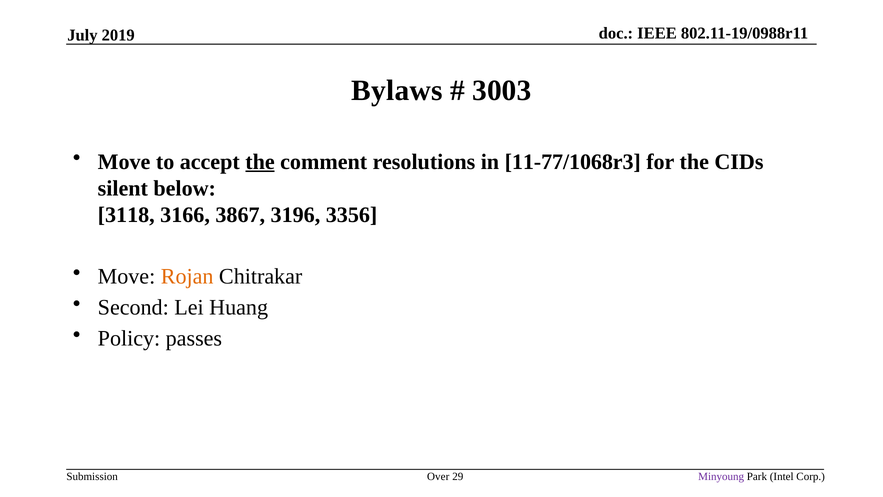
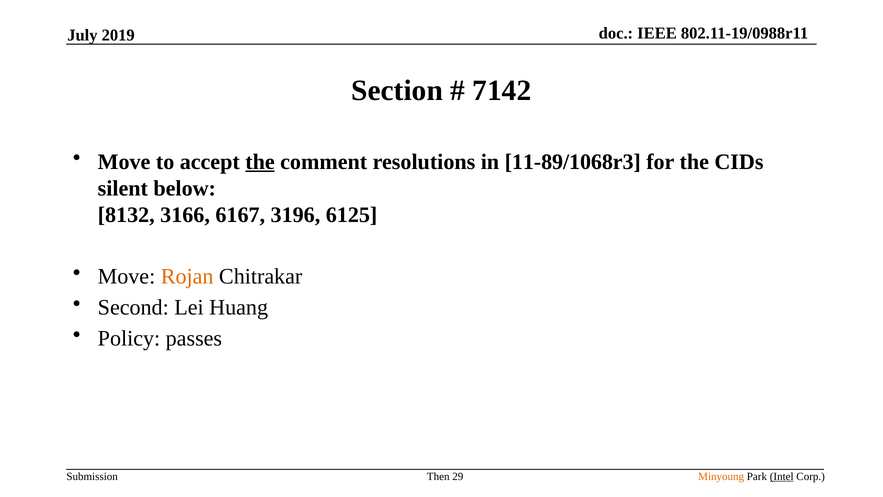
Bylaws: Bylaws -> Section
3003: 3003 -> 7142
11-77/1068r3: 11-77/1068r3 -> 11-89/1068r3
3118: 3118 -> 8132
3867: 3867 -> 6167
3356: 3356 -> 6125
Over: Over -> Then
Minyoung colour: purple -> orange
Intel underline: none -> present
